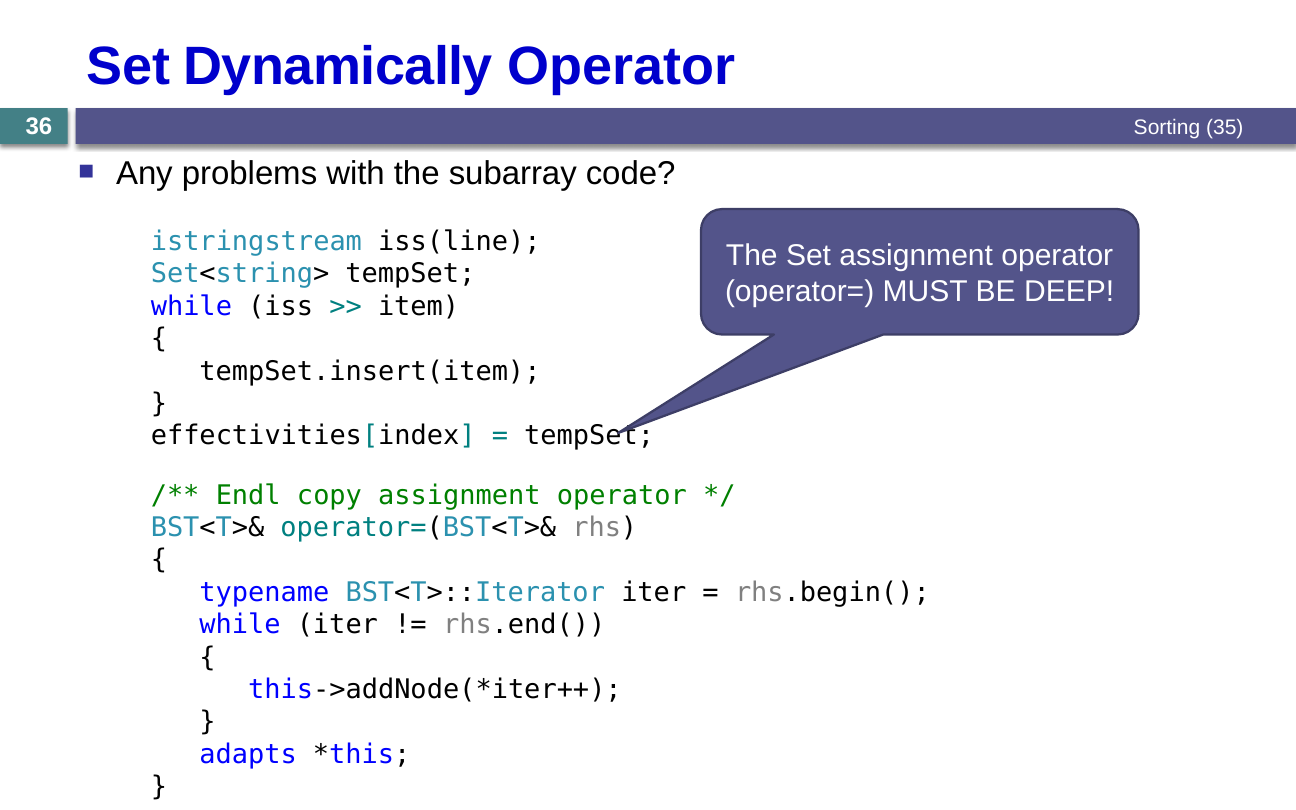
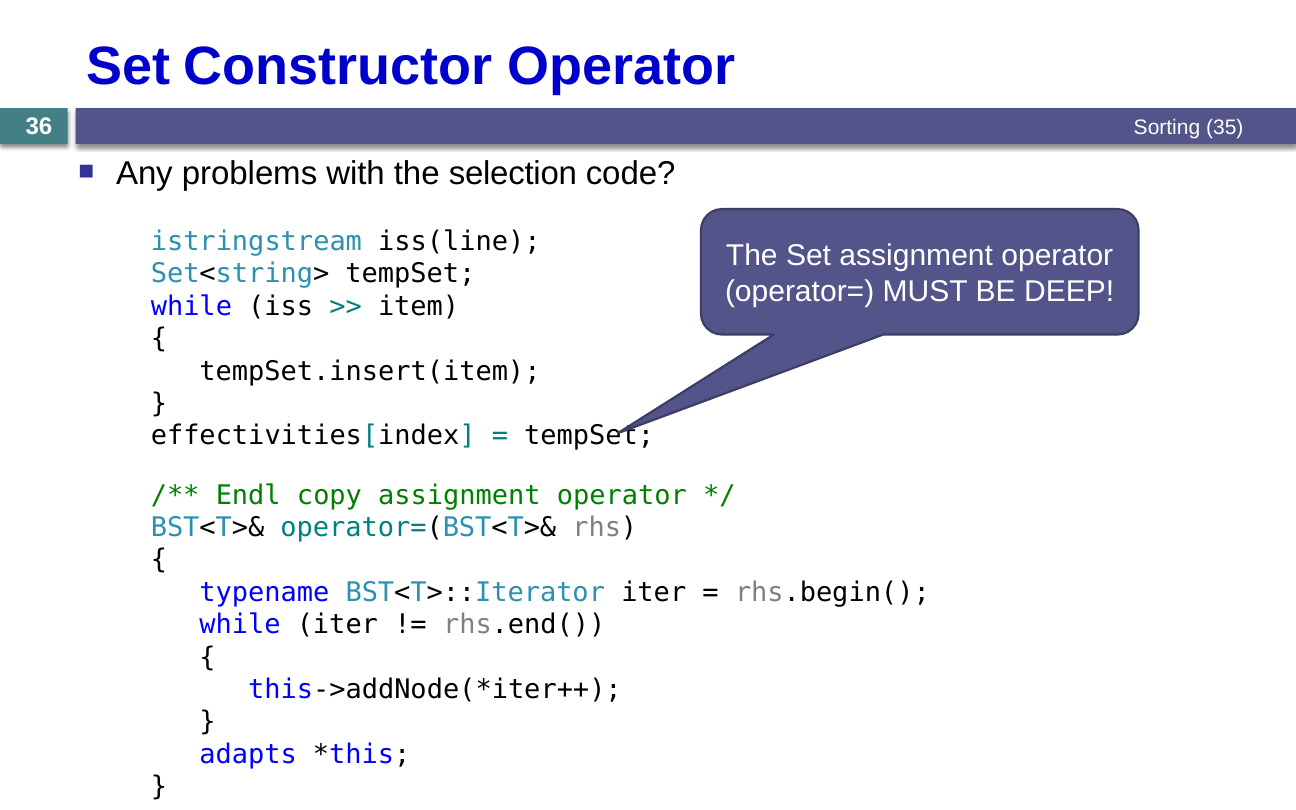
Dynamically: Dynamically -> Constructor
subarray: subarray -> selection
